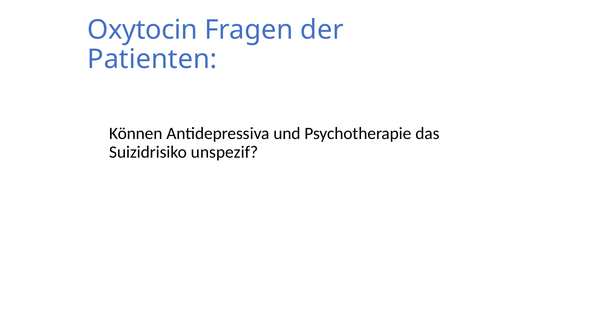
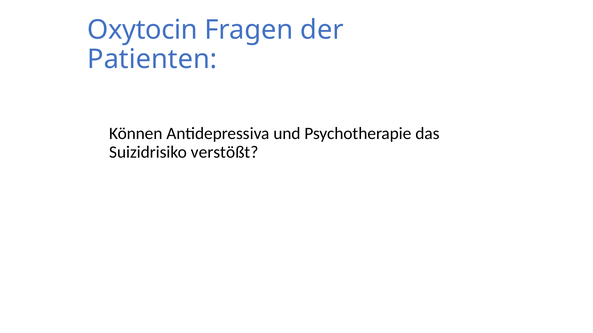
unspezif: unspezif -> verstößt
